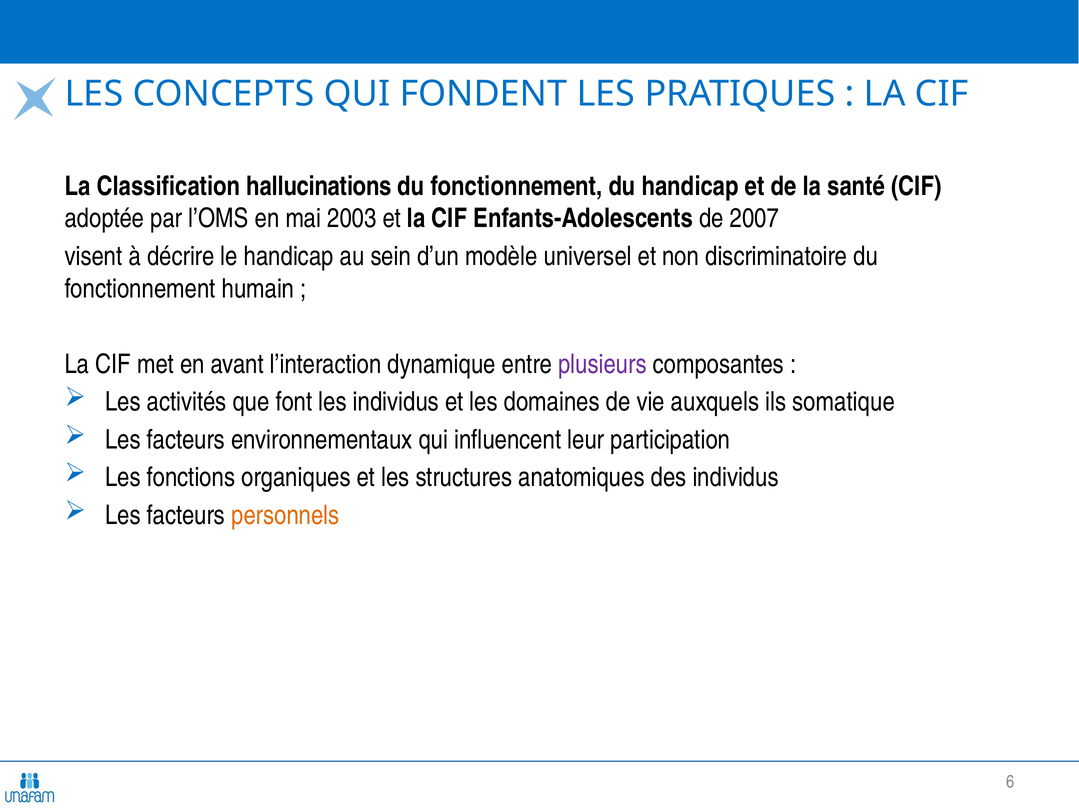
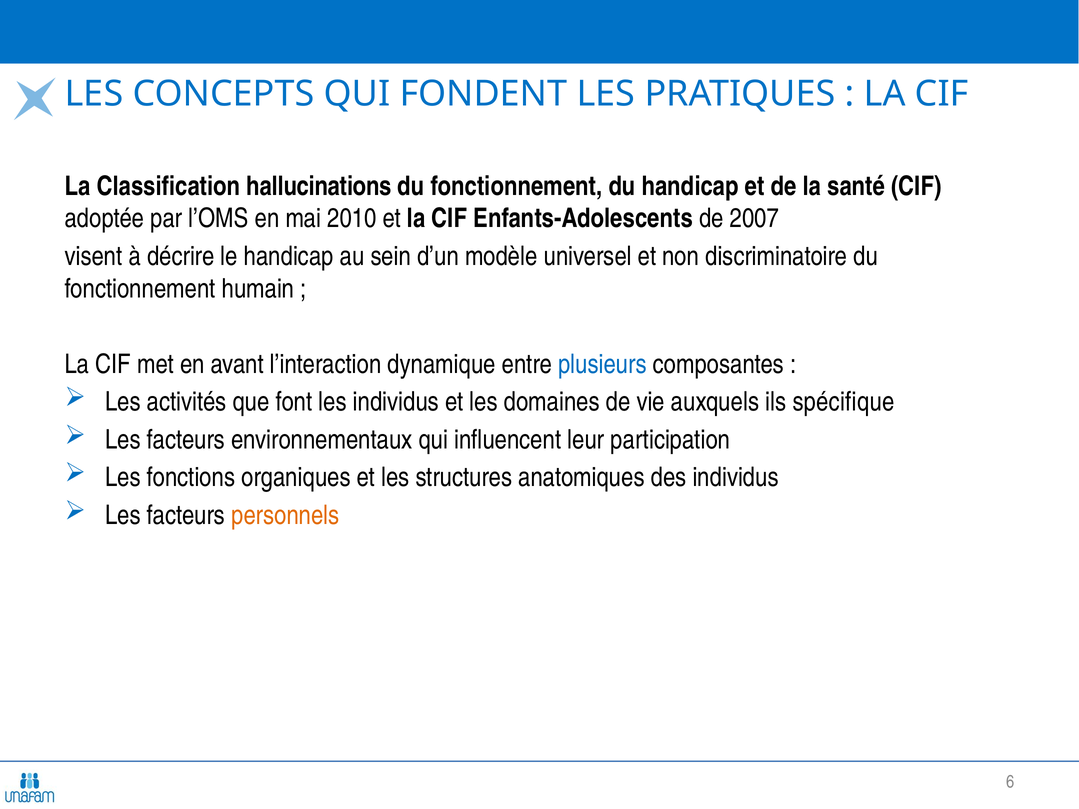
2003: 2003 -> 2010
plusieurs colour: purple -> blue
somatique: somatique -> spécifique
